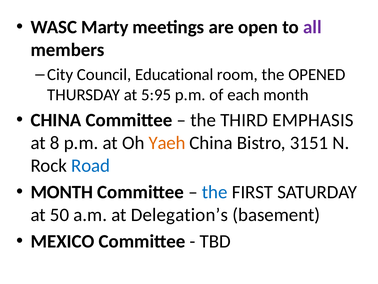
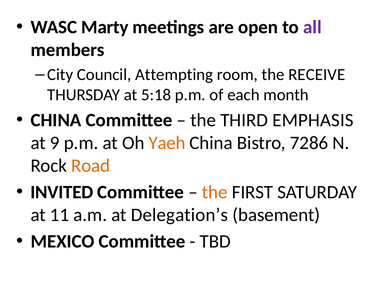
Educational: Educational -> Attempting
OPENED: OPENED -> RECEIVE
5:95: 5:95 -> 5:18
8: 8 -> 9
3151: 3151 -> 7286
Road colour: blue -> orange
MONTH at (62, 192): MONTH -> INVITED
the at (215, 192) colour: blue -> orange
50: 50 -> 11
